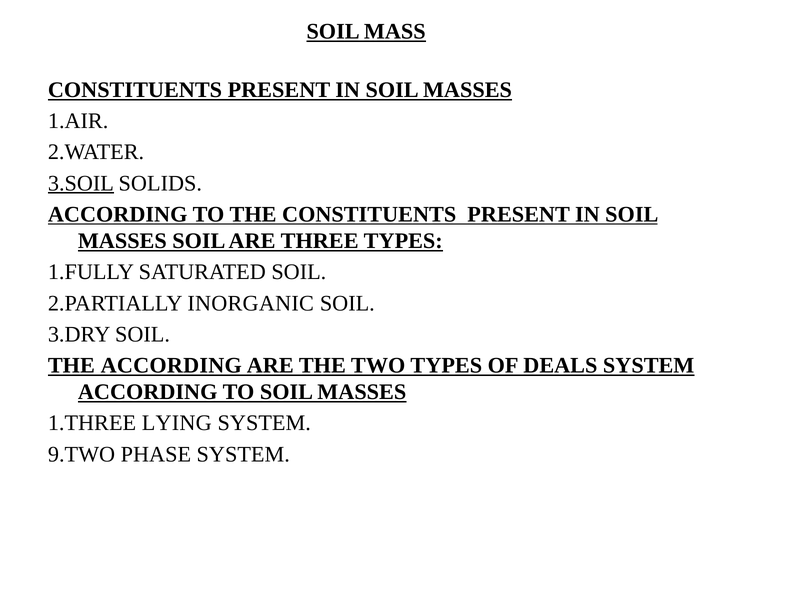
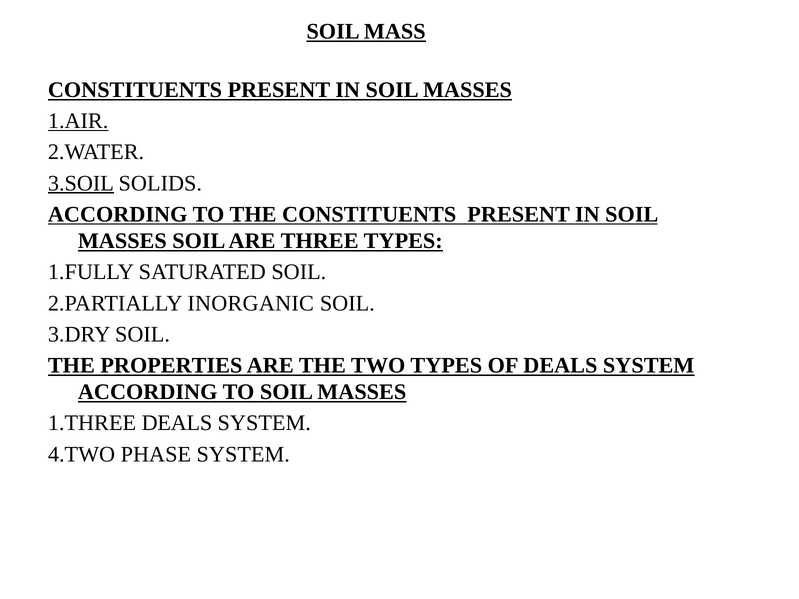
1.AIR underline: none -> present
THE ACCORDING: ACCORDING -> PROPERTIES
1.THREE LYING: LYING -> DEALS
9.TWO: 9.TWO -> 4.TWO
